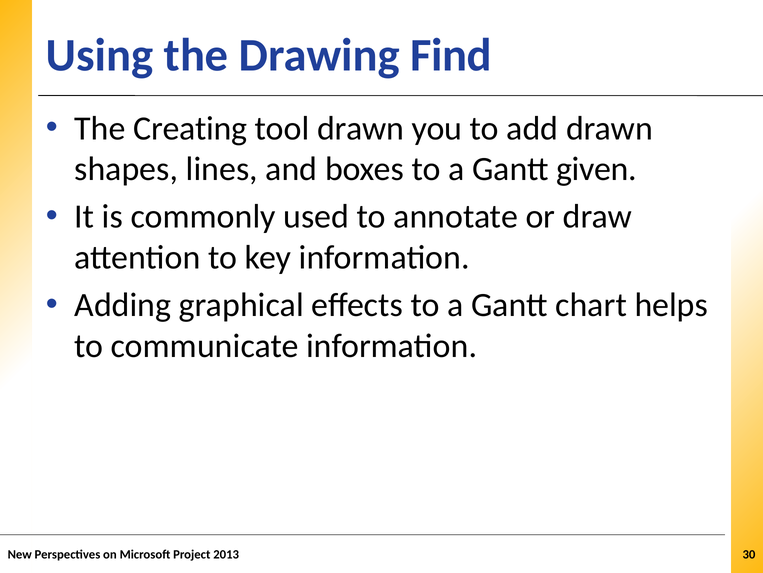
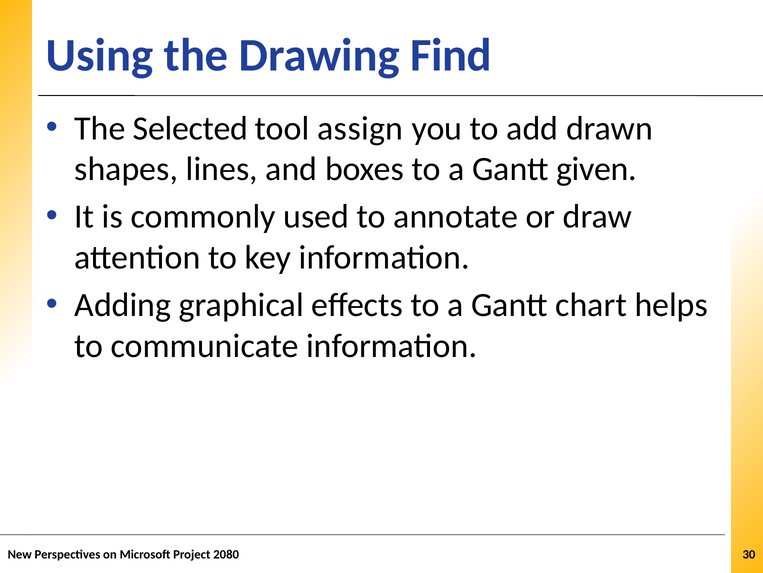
Creating: Creating -> Selected
tool drawn: drawn -> assign
2013: 2013 -> 2080
